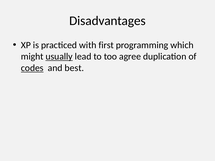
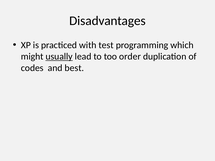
first: first -> test
agree: agree -> order
codes underline: present -> none
